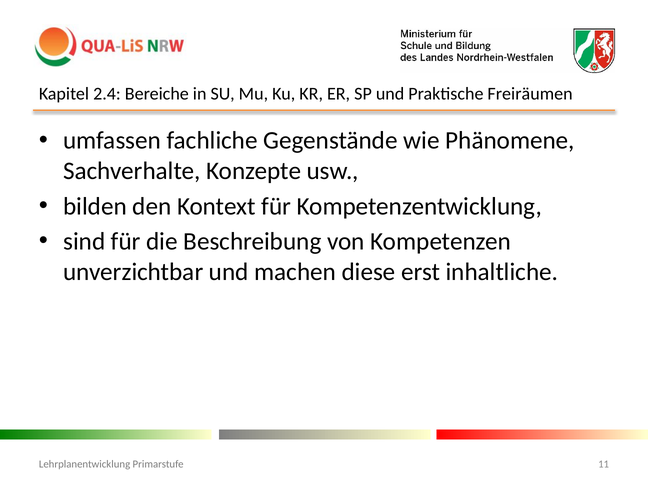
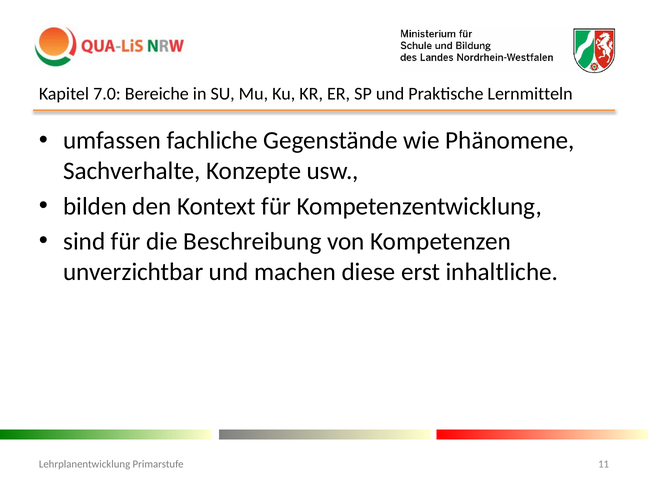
2.4: 2.4 -> 7.0
Freiräumen: Freiräumen -> Lernmitteln
